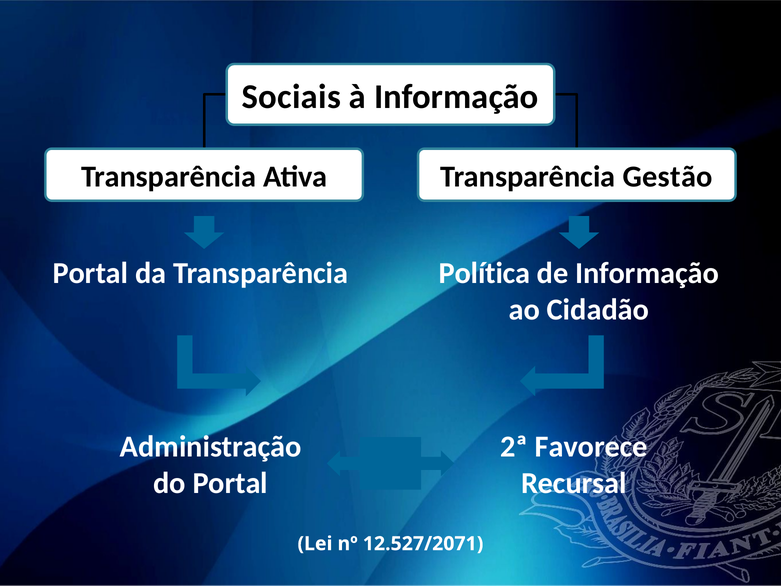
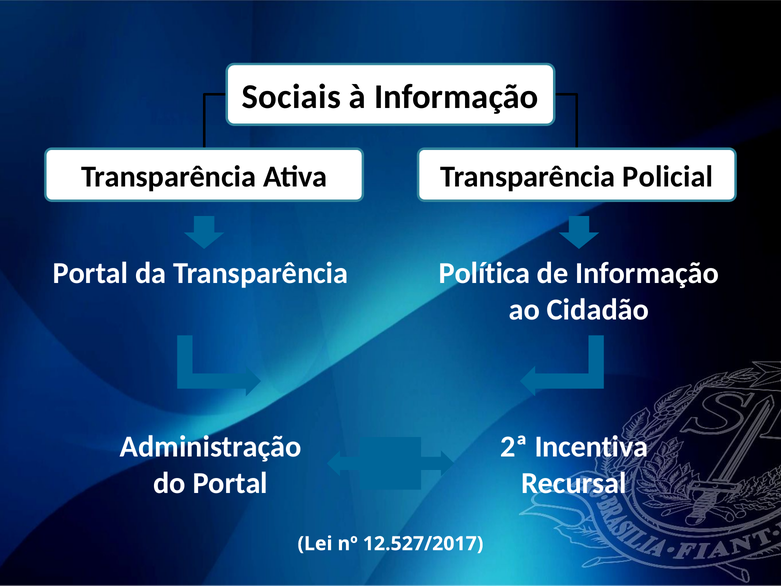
Gestão: Gestão -> Policial
Favorece: Favorece -> Incentiva
12.527/2071: 12.527/2071 -> 12.527/2017
